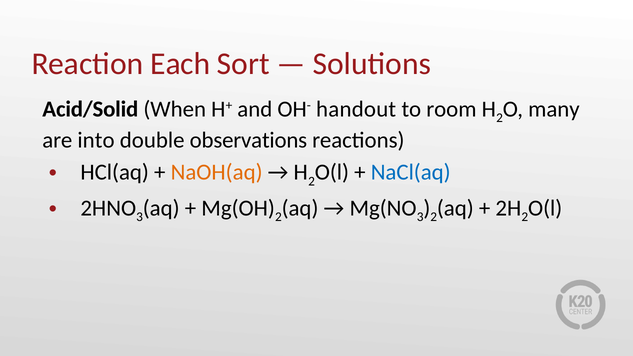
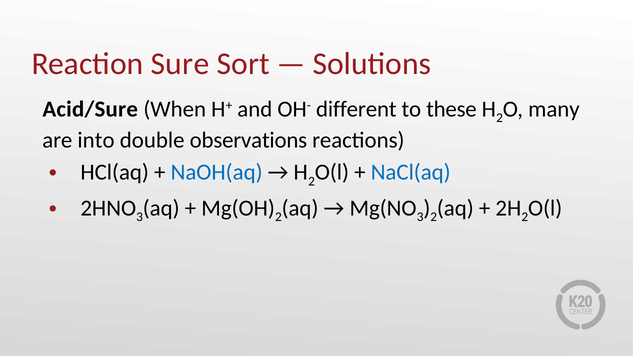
Each: Each -> Sure
Acid/Solid: Acid/Solid -> Acid/Sure
handout: handout -> different
room: room -> these
NaOH(aq colour: orange -> blue
